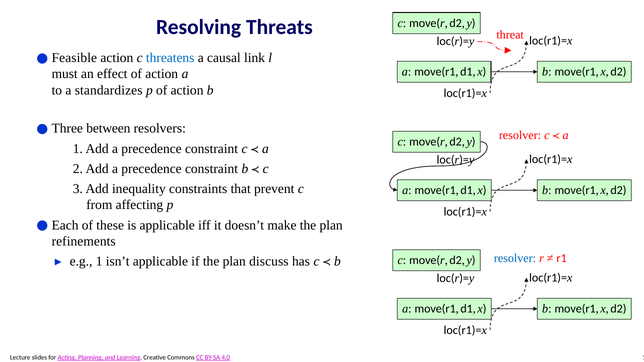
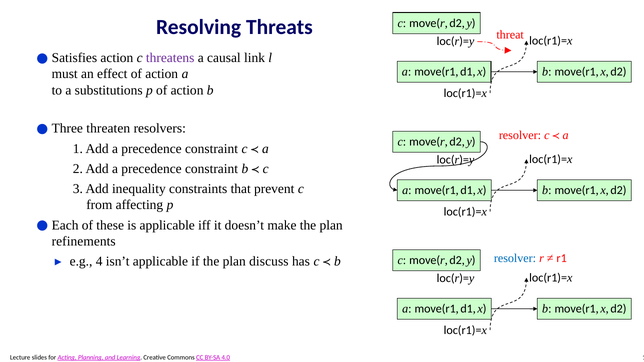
Feasible: Feasible -> Satisfies
threatens colour: blue -> purple
standardizes: standardizes -> substitutions
between: between -> threaten
e.g 1: 1 -> 4
